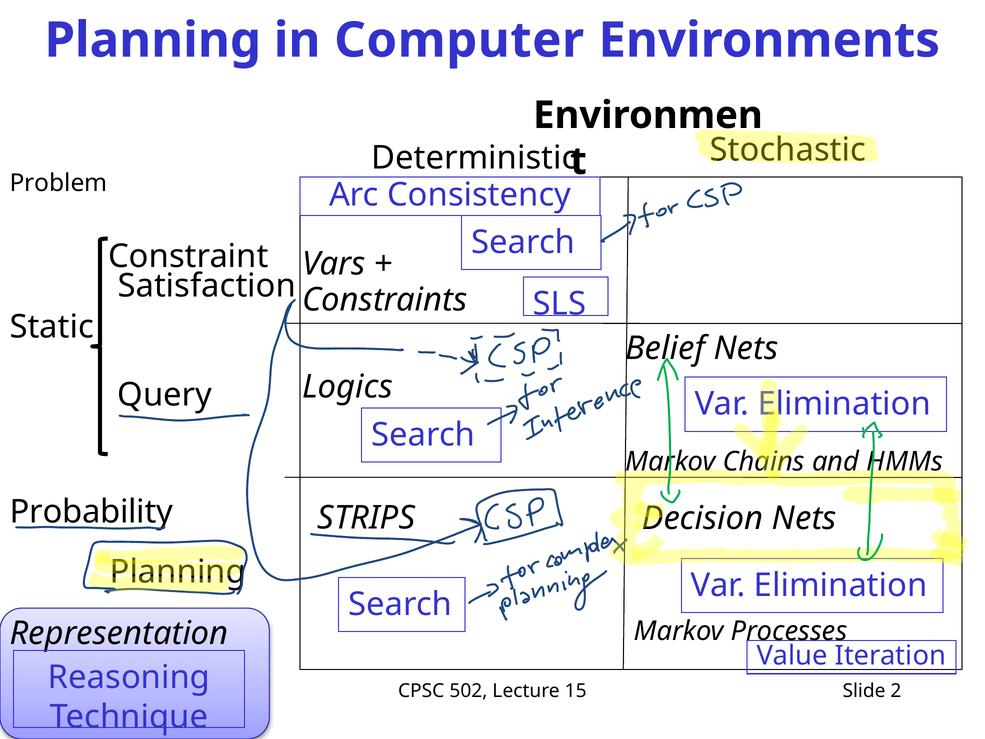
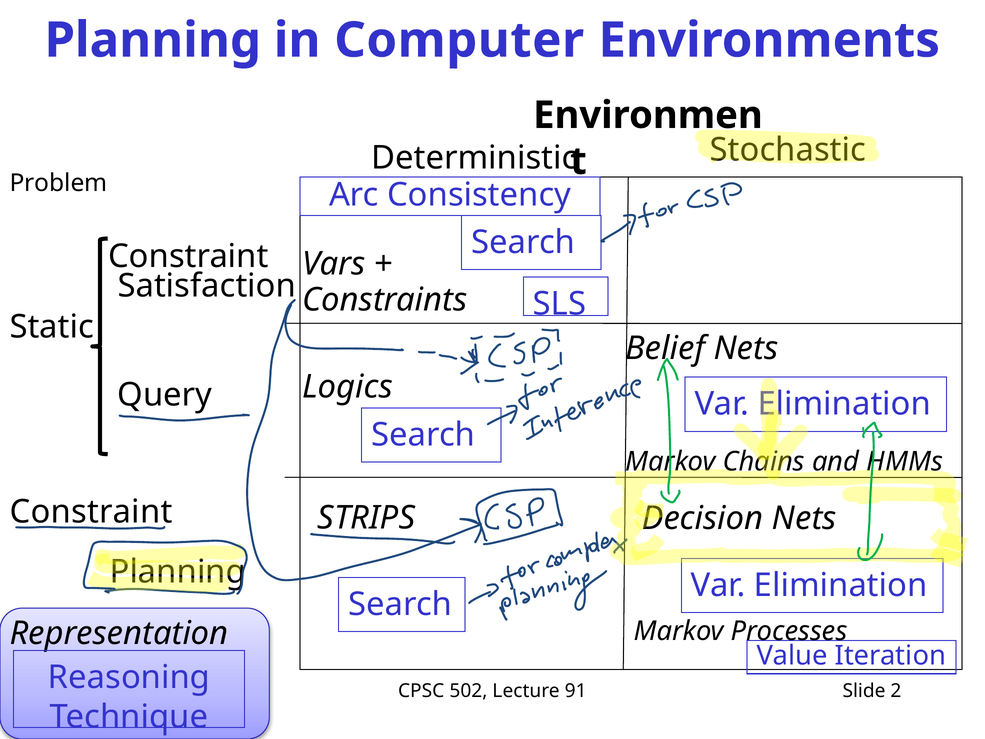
Probability at (91, 512): Probability -> Constraint
15: 15 -> 91
